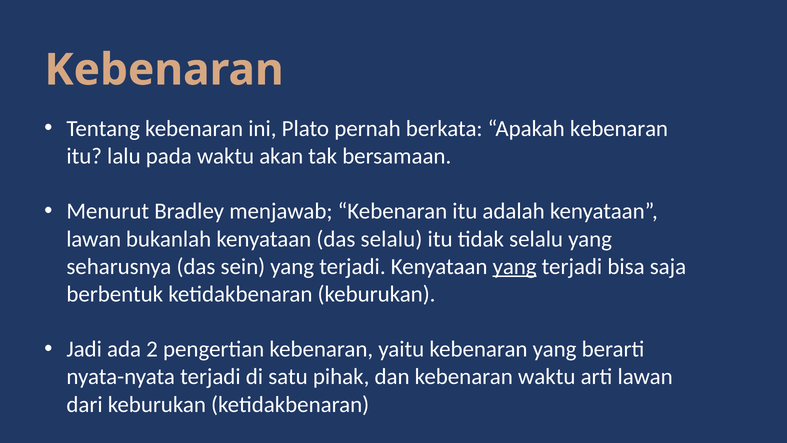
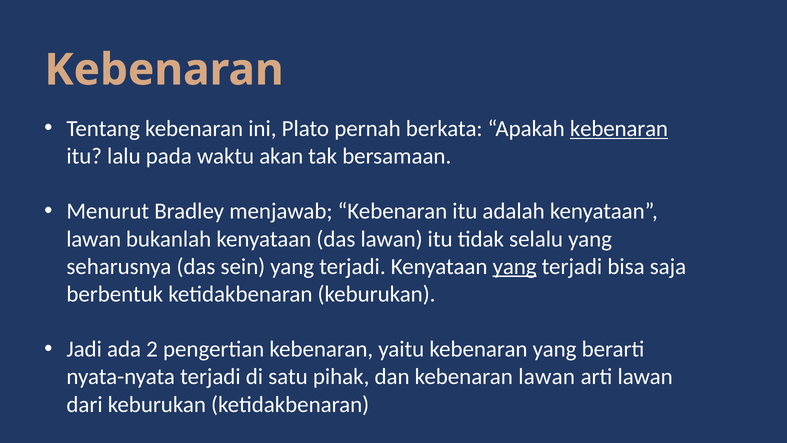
kebenaran at (619, 129) underline: none -> present
das selalu: selalu -> lawan
kebenaran waktu: waktu -> lawan
